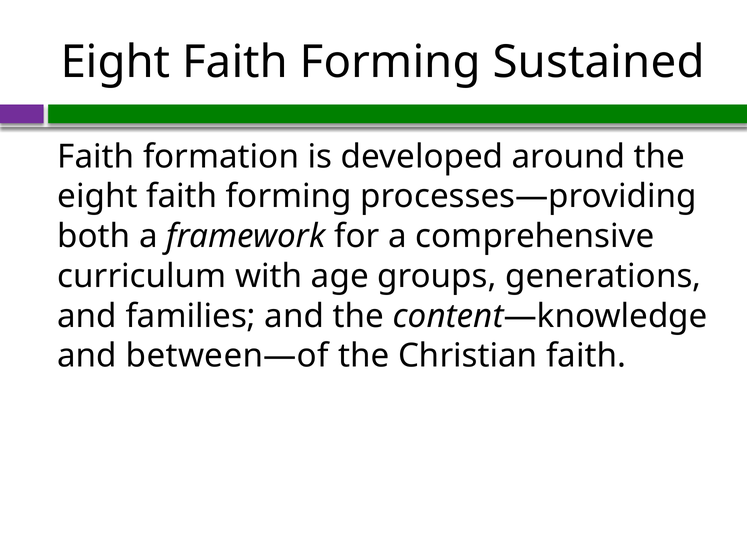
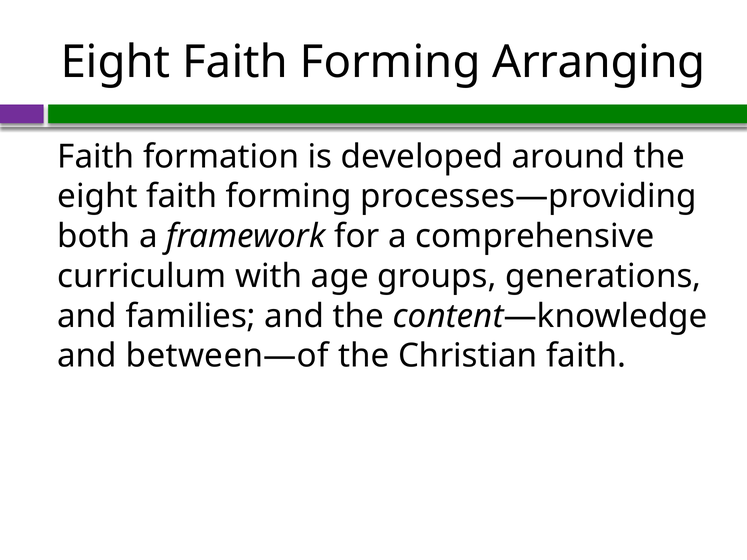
Sustained: Sustained -> Arranging
